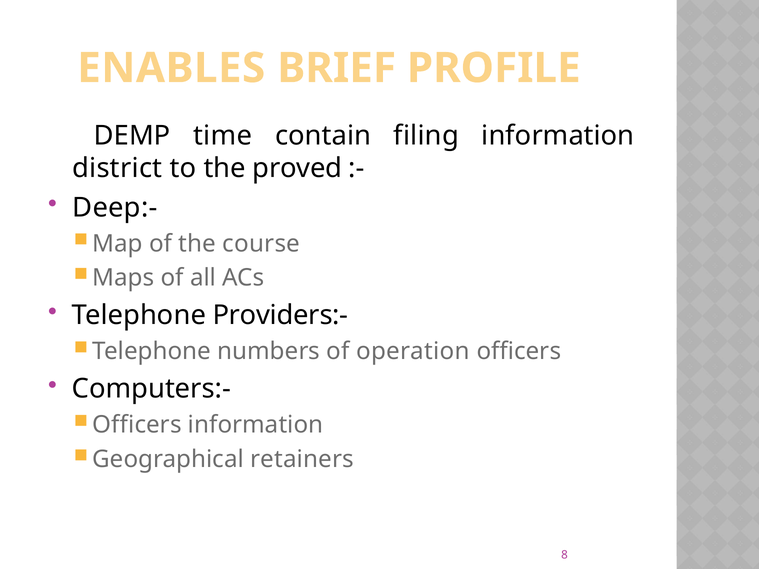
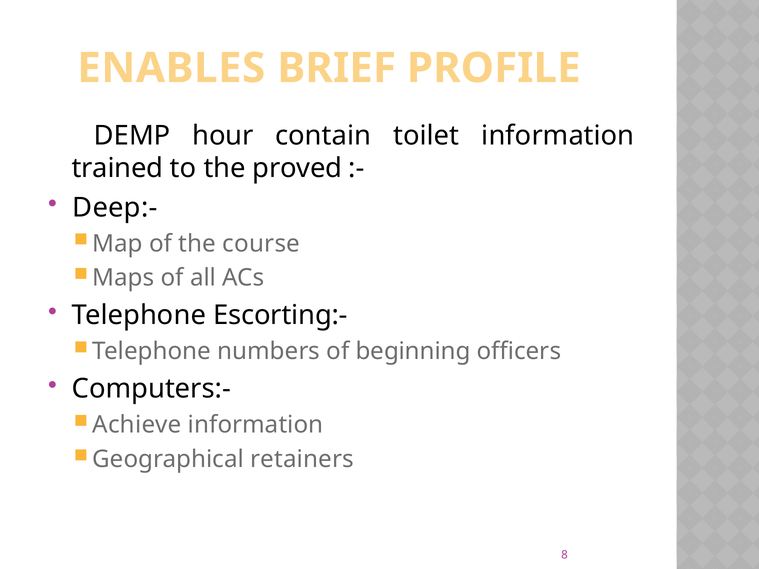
time: time -> hour
filing: filing -> toilet
district at (117, 168): district -> trained
Providers:-: Providers:- -> Escorting:-
operation: operation -> beginning
Officers at (137, 425): Officers -> Achieve
